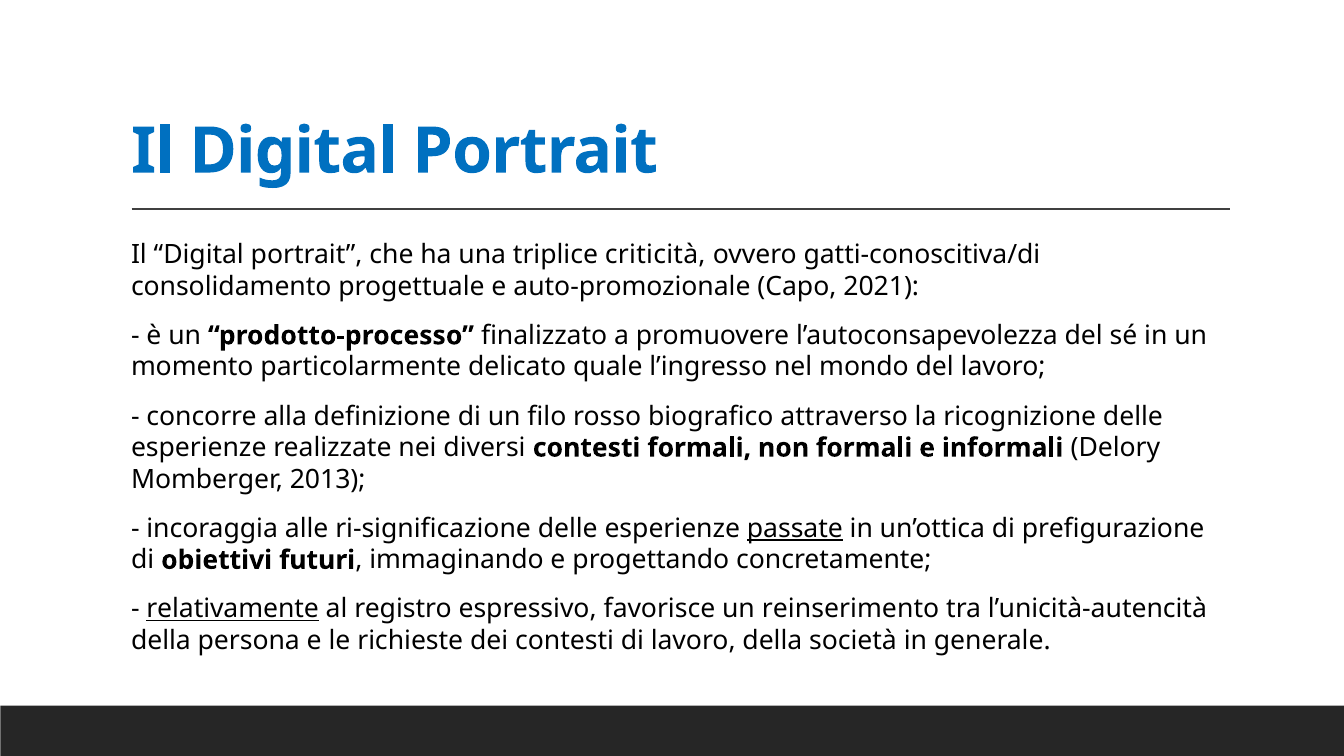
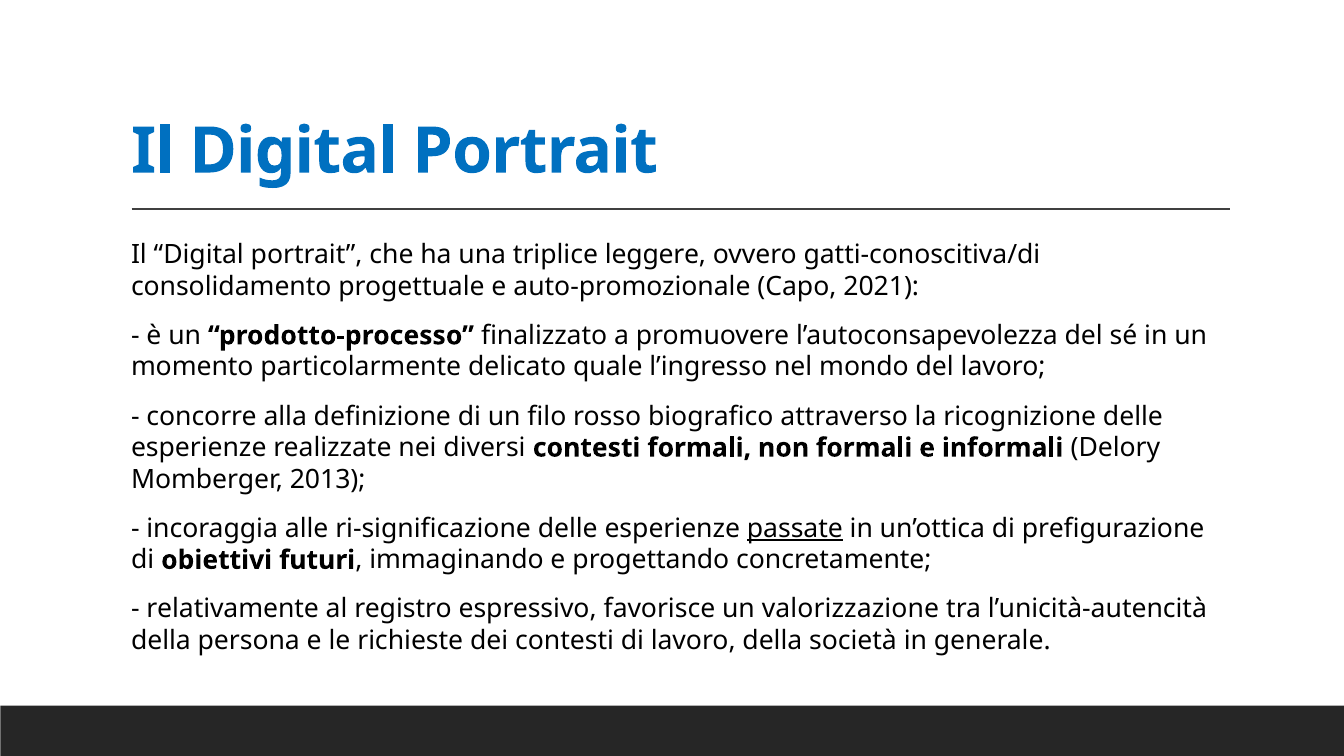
criticità: criticità -> leggere
relativamente underline: present -> none
reinserimento: reinserimento -> valorizzazione
